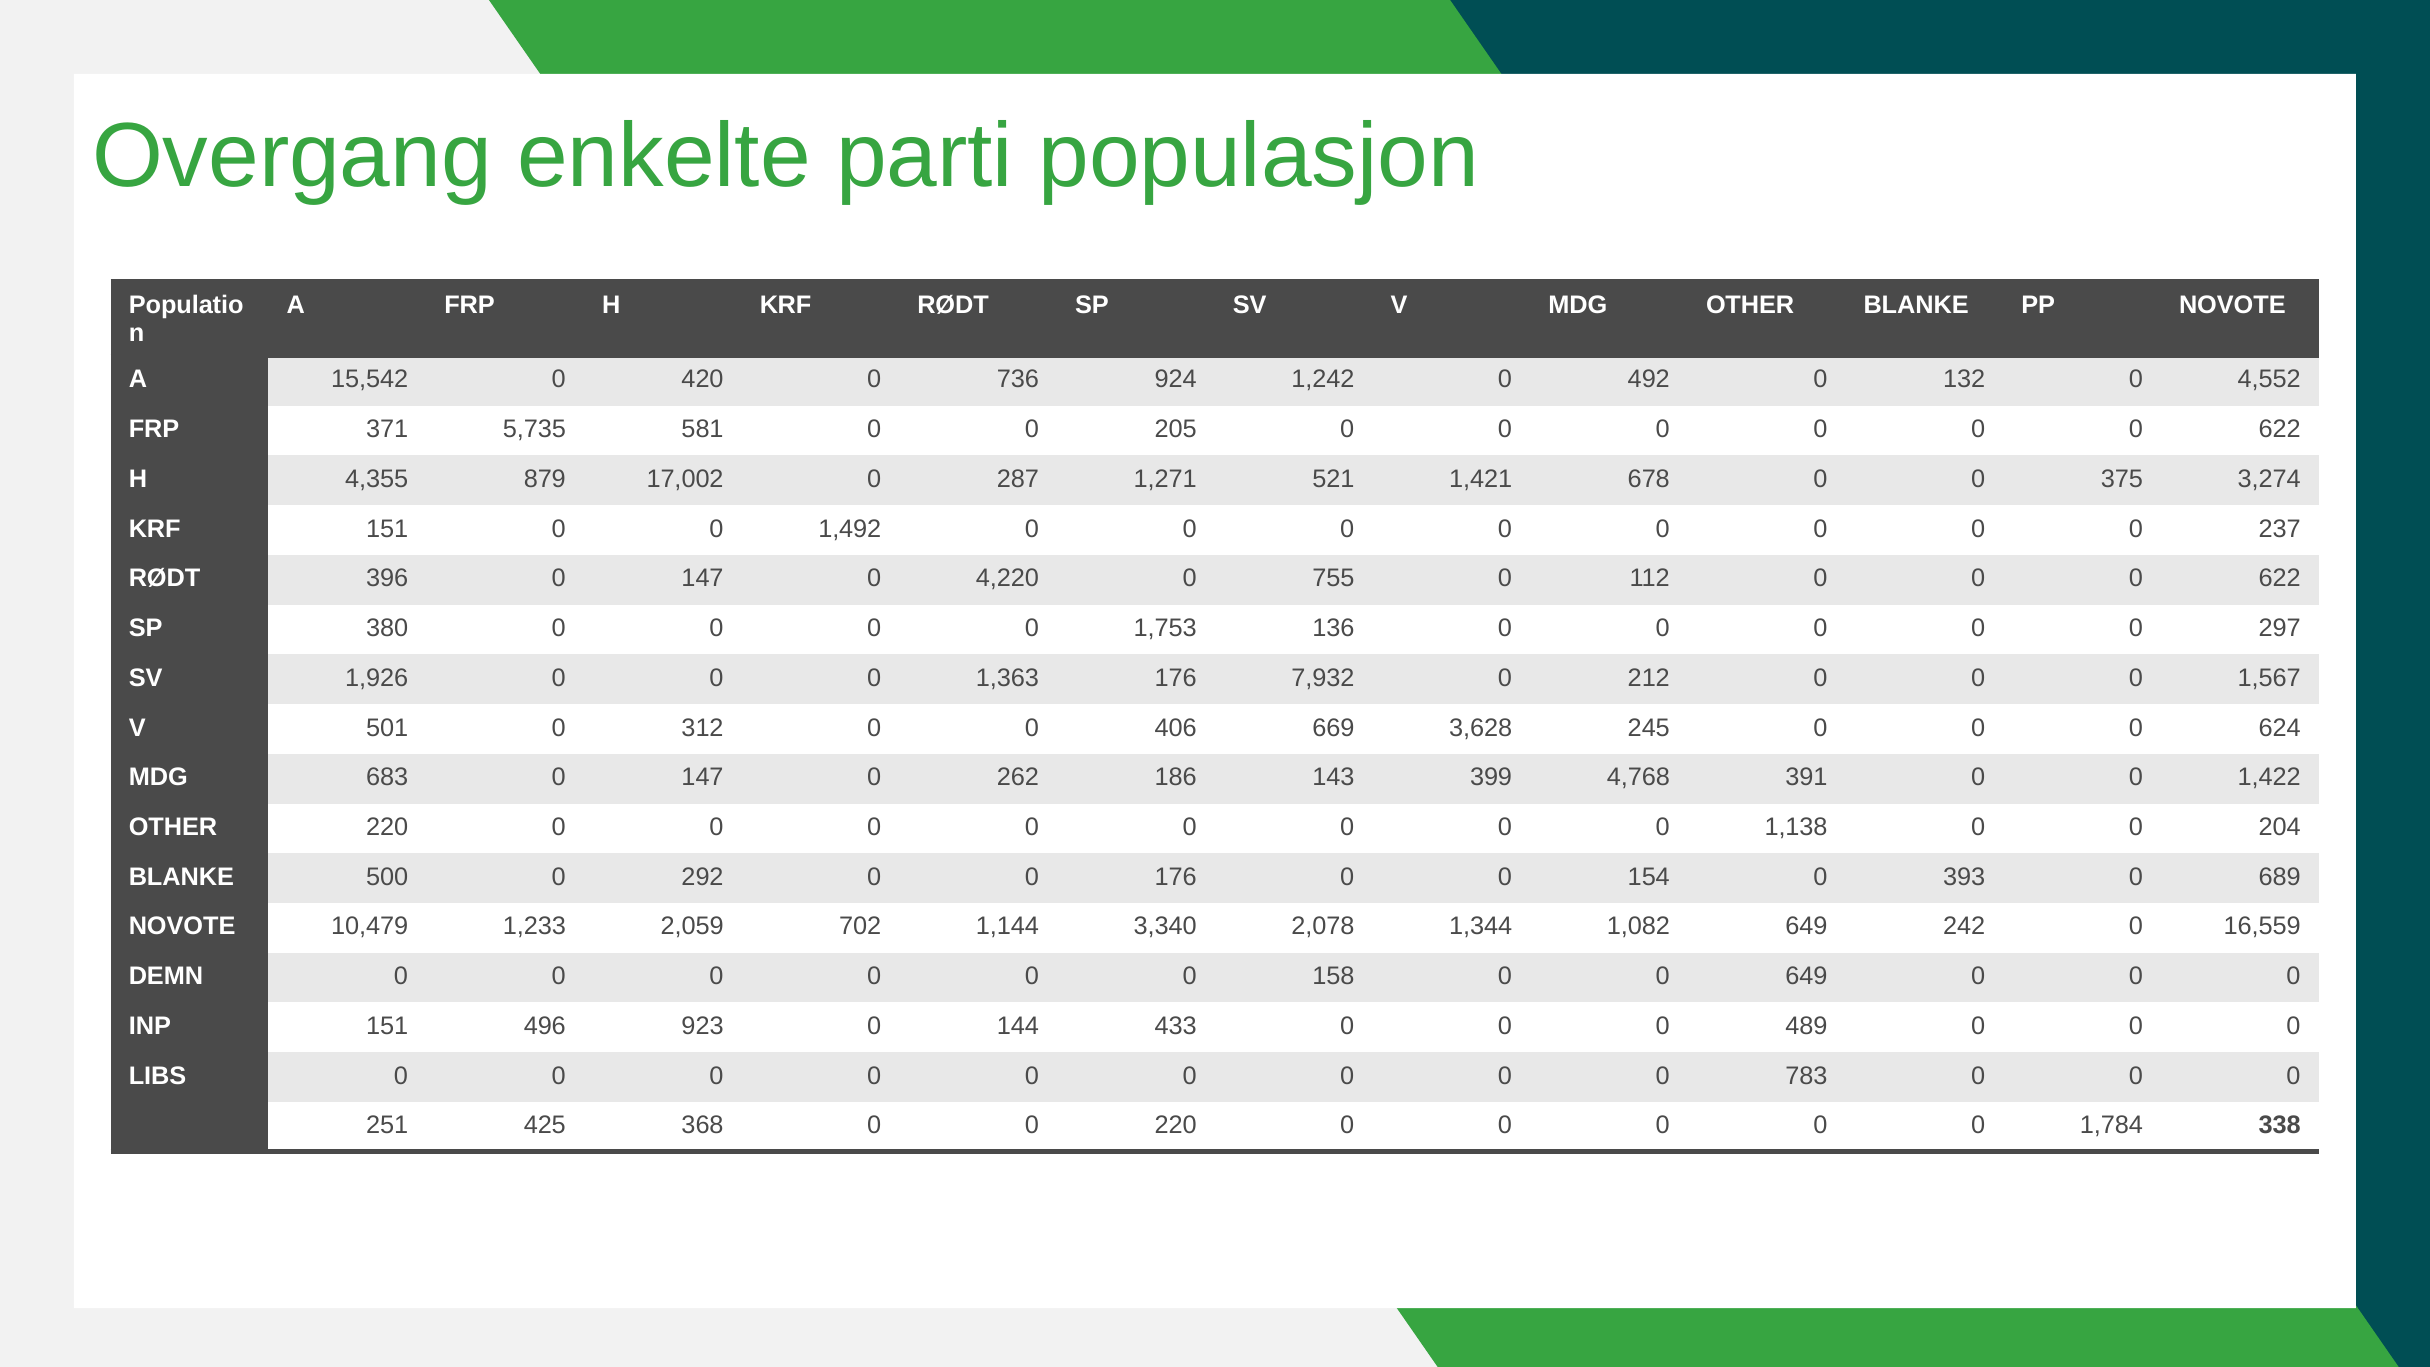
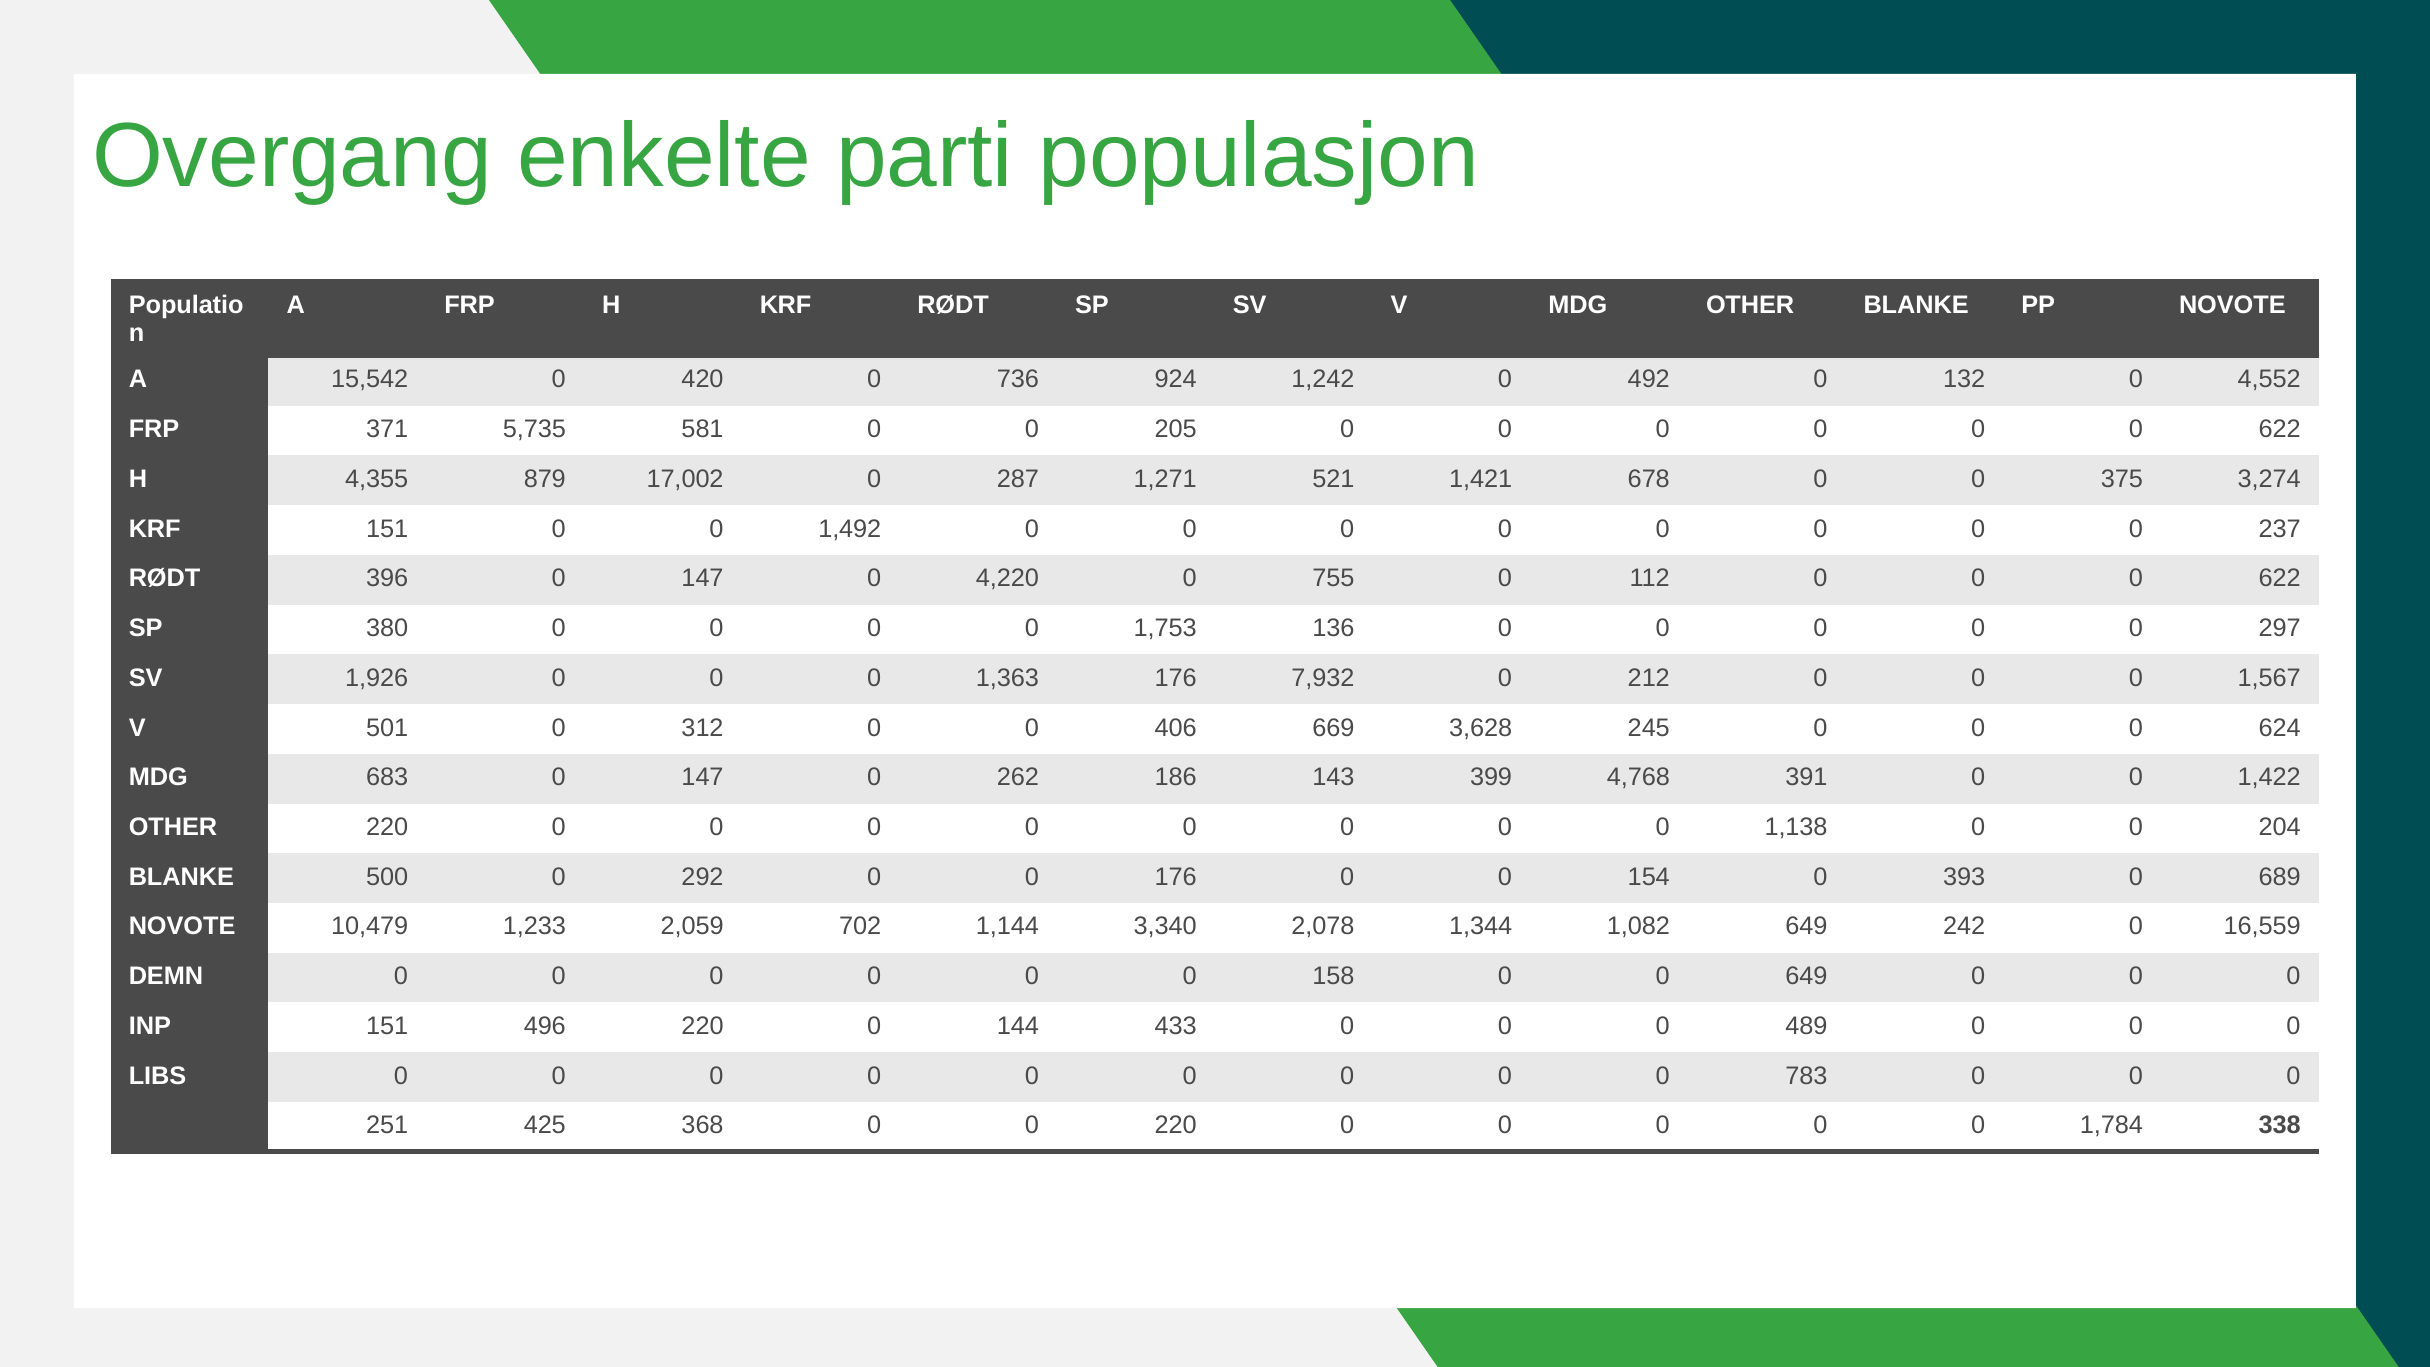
496 923: 923 -> 220
